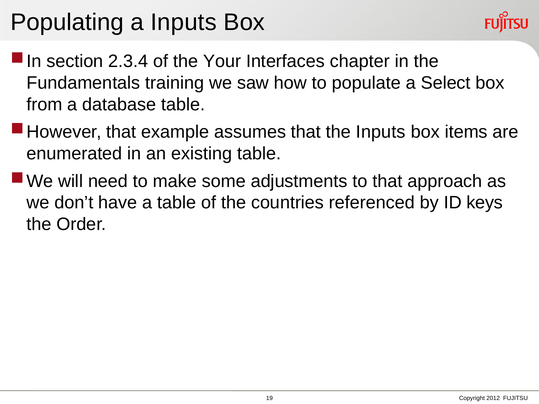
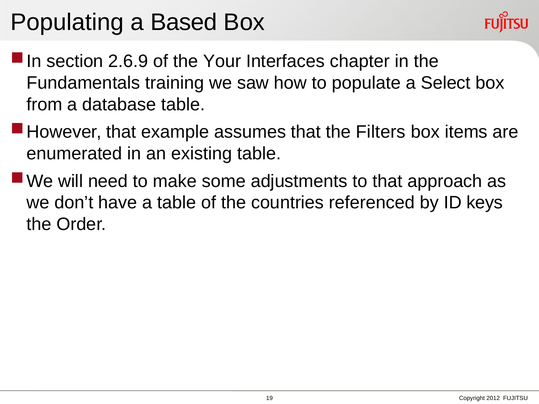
a Inputs: Inputs -> Based
2.3.4: 2.3.4 -> 2.6.9
the Inputs: Inputs -> Filters
